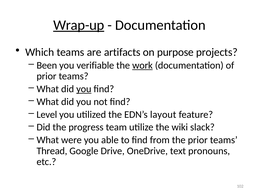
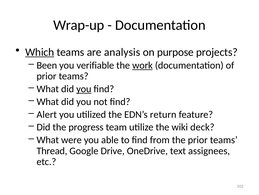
Wrap-up underline: present -> none
Which underline: none -> present
artifacts: artifacts -> analysis
Level: Level -> Alert
layout: layout -> return
slack: slack -> deck
pronouns: pronouns -> assignees
